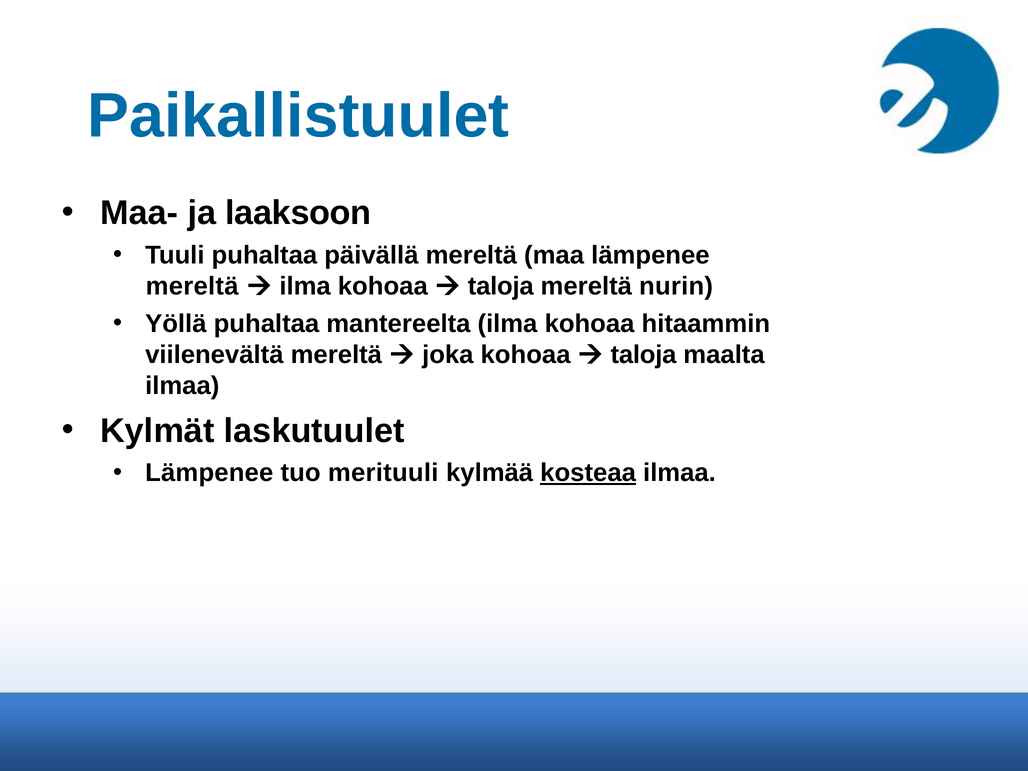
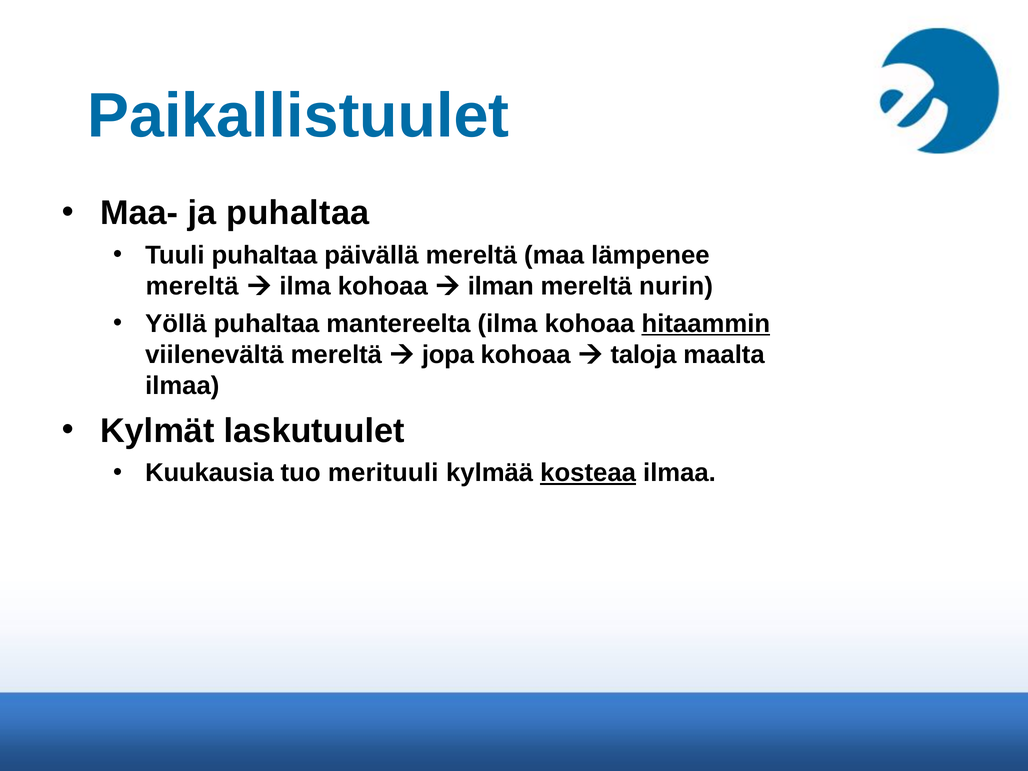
ja laaksoon: laaksoon -> puhaltaa
taloja at (501, 286): taloja -> ilman
hitaammin underline: none -> present
joka: joka -> jopa
Lämpenee at (209, 473): Lämpenee -> Kuukausia
